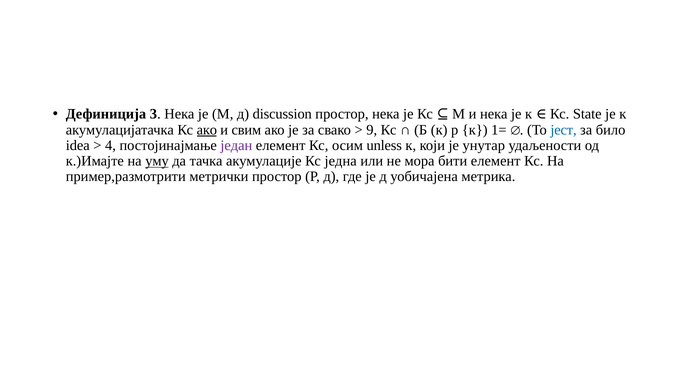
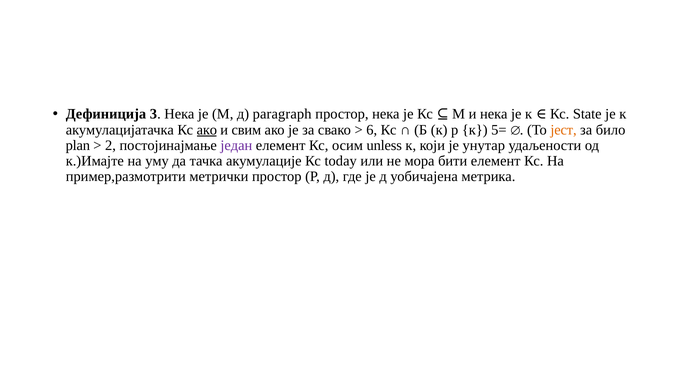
discussion: discussion -> paragraph
9: 9 -> 6
1=: 1= -> 5=
јест colour: blue -> orange
idea: idea -> plan
4: 4 -> 2
уму underline: present -> none
једна: једна -> today
